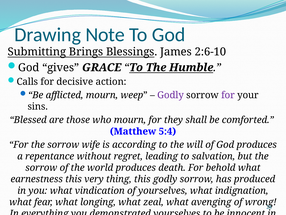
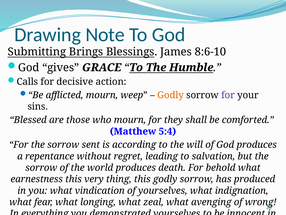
2:6-10: 2:6-10 -> 8:6-10
Godly at (171, 95) colour: purple -> orange
wife: wife -> sent
